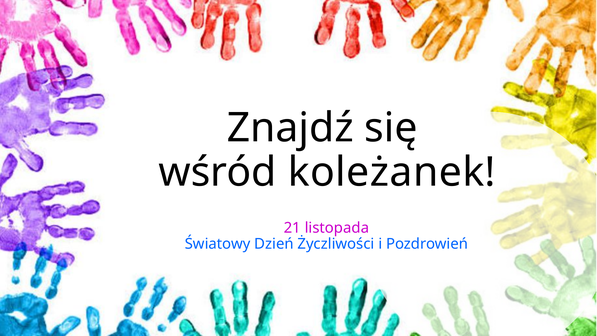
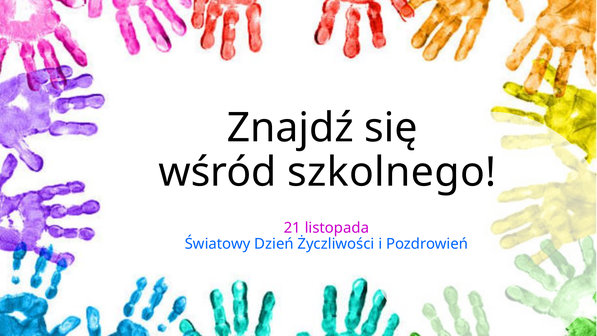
koleżanek: koleżanek -> szkolnego
